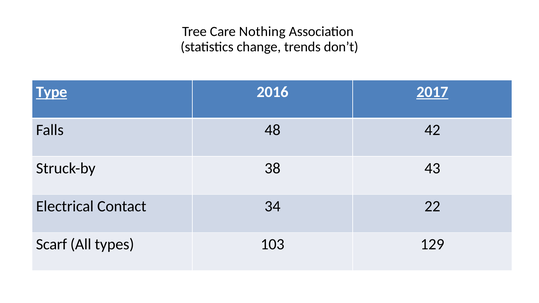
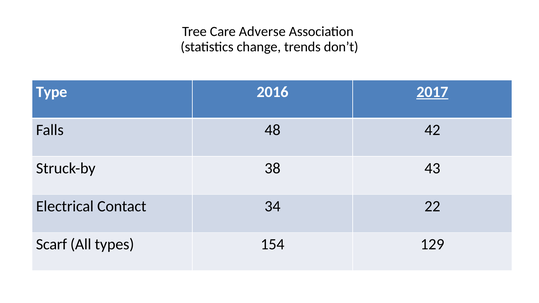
Nothing: Nothing -> Adverse
Type underline: present -> none
103: 103 -> 154
